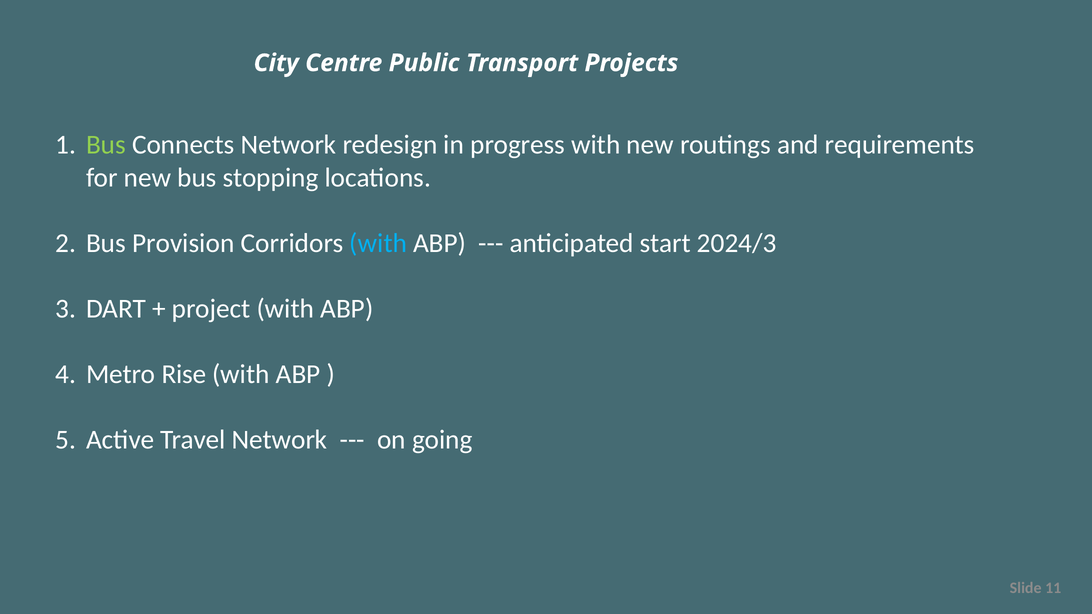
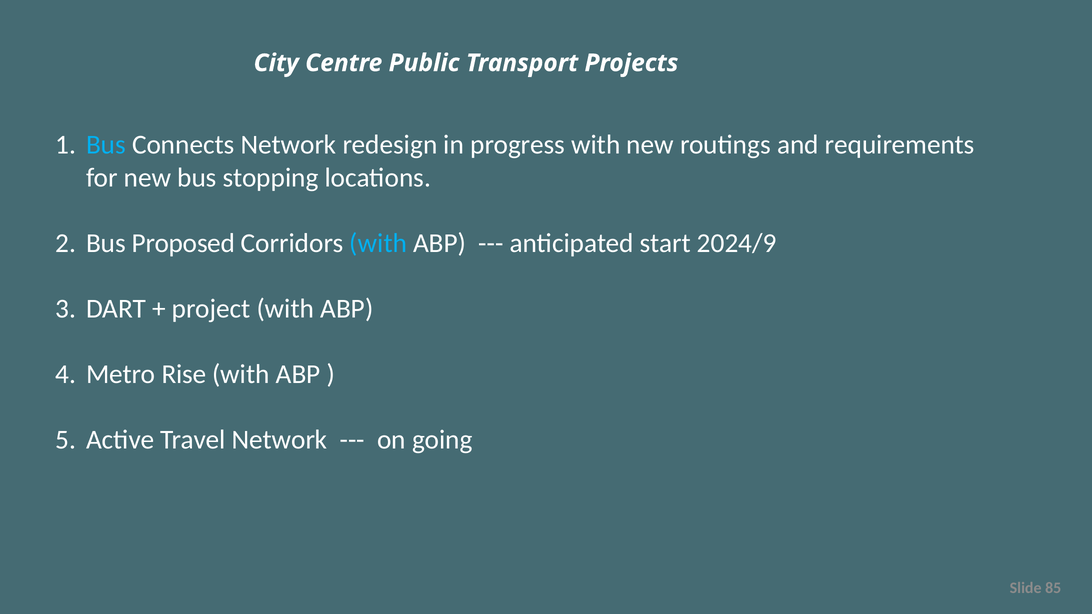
Bus at (106, 145) colour: light green -> light blue
Provision: Provision -> Proposed
2024/3: 2024/3 -> 2024/9
11: 11 -> 85
